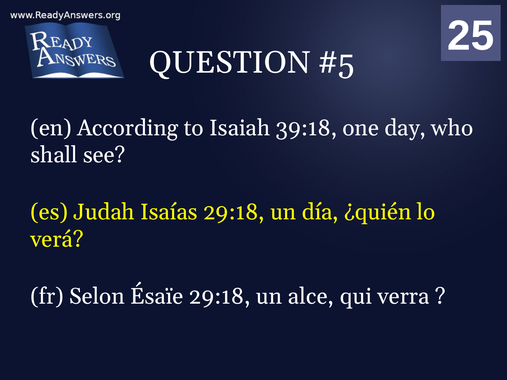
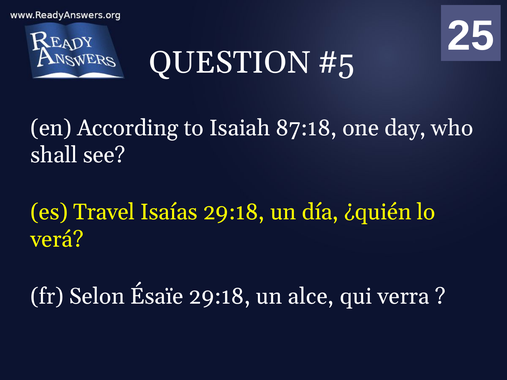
39:18: 39:18 -> 87:18
Judah: Judah -> Travel
